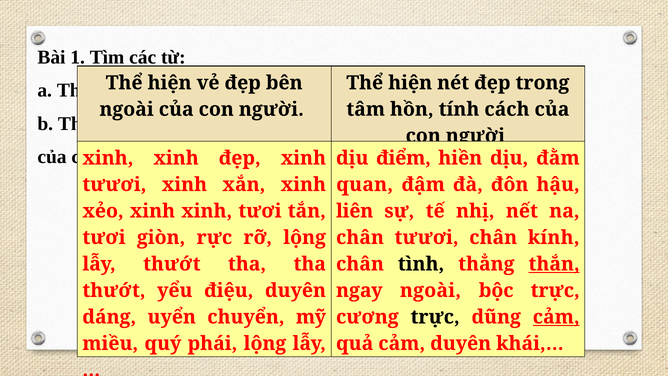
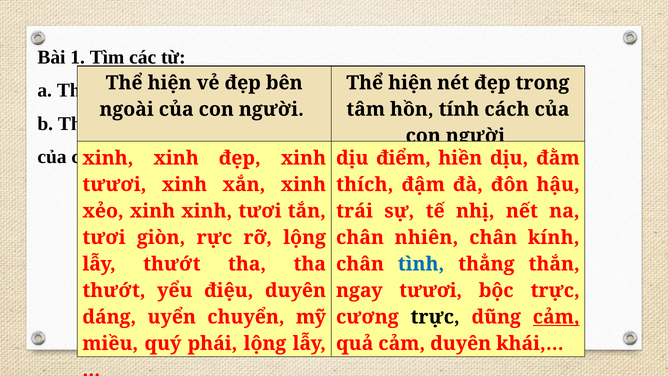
quan: quan -> thích
liên: liên -> trái
chân tưươi: tưươi -> nhiên
tình colour: black -> blue
thắn underline: present -> none
ngay ngoài: ngoài -> tưươi
